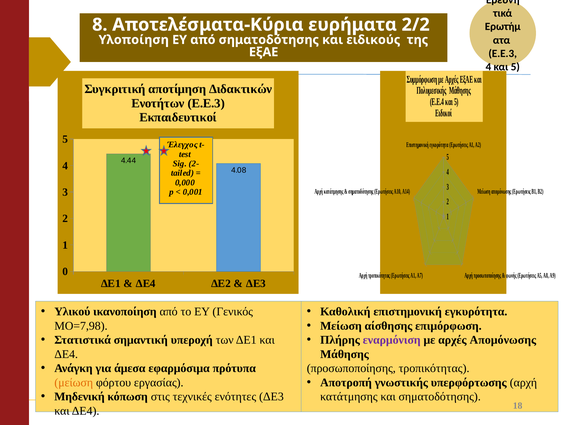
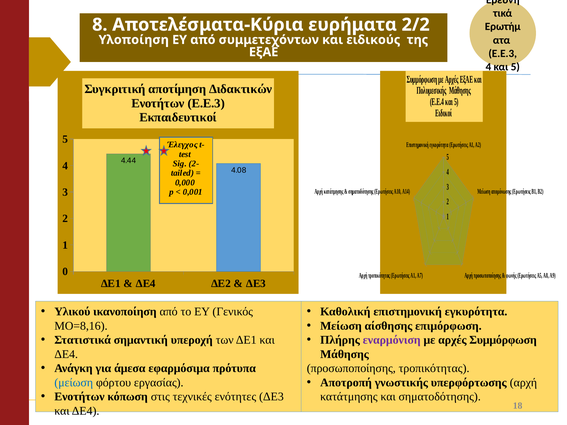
από σηματοδότησης: σηματοδότησης -> συμμετεχόντων
ΜΟ=7,98: ΜΟ=7,98 -> ΜΟ=8,16
αρχές Απομόνωσης: Απομόνωσης -> Συμμόρφωση
μείωση at (74, 383) colour: orange -> blue
Μηδενική at (79, 397): Μηδενική -> Ενοτήτων
